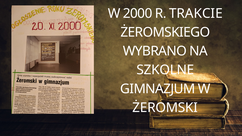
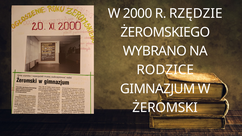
TRAKCIE: TRAKCIE -> RZĘDZIE
SZKOLNE: SZKOLNE -> RODZICE
